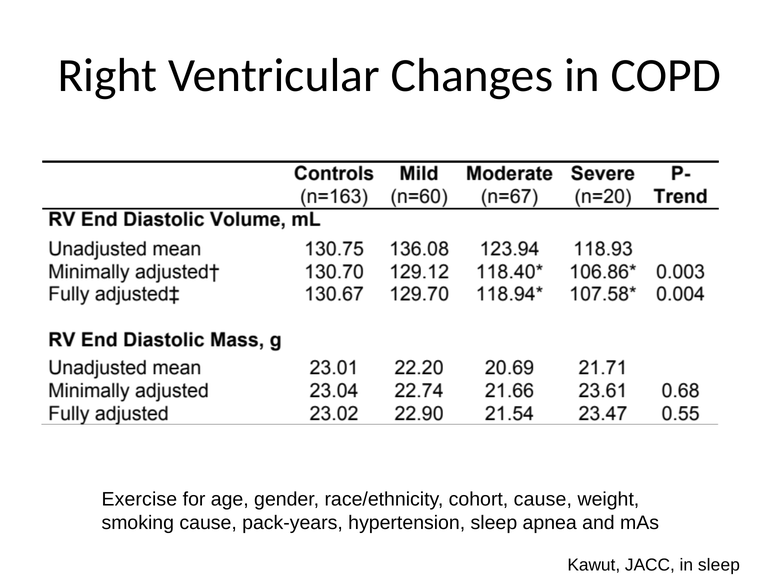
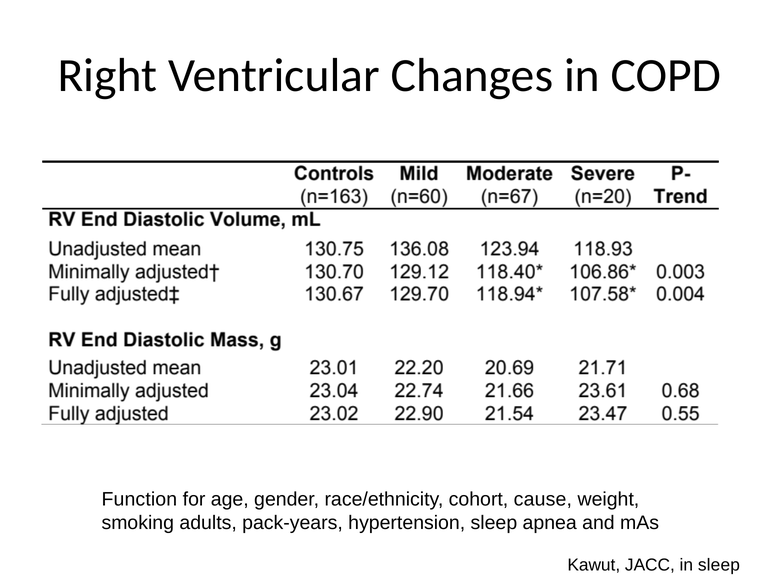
Exercise: Exercise -> Function
smoking cause: cause -> adults
